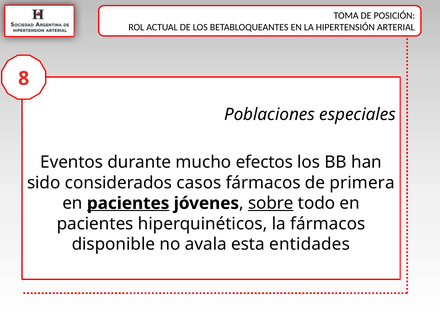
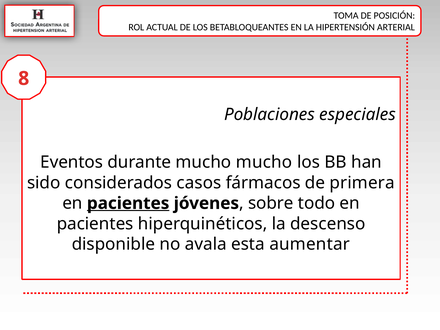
mucho efectos: efectos -> mucho
sobre underline: present -> none
la fármacos: fármacos -> descenso
entidades: entidades -> aumentar
